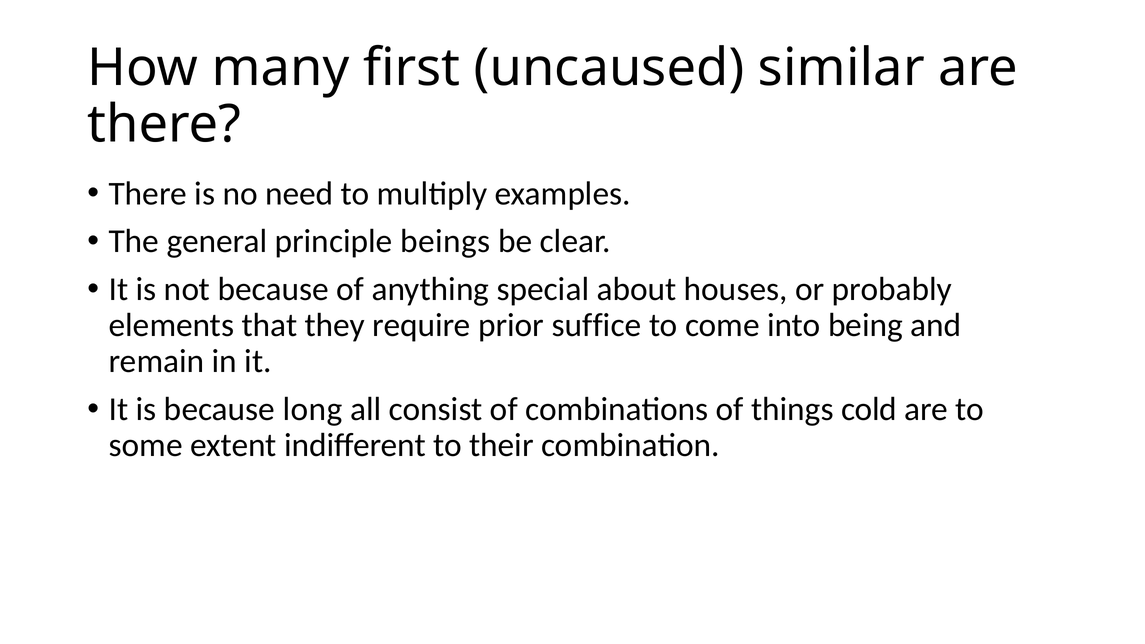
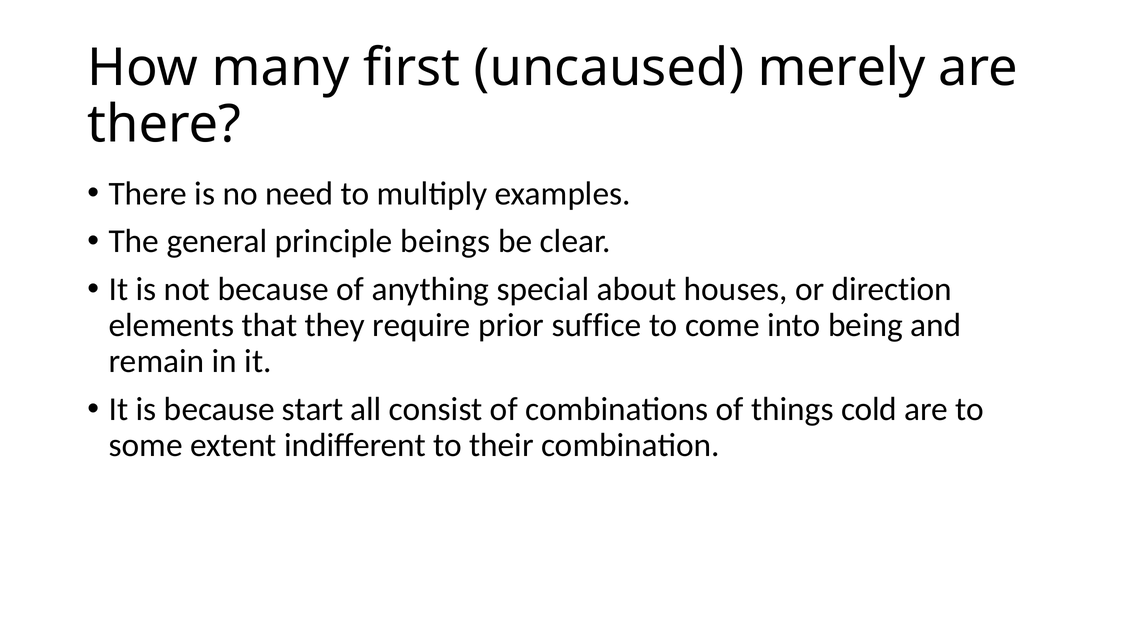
similar: similar -> merely
probably: probably -> direction
long: long -> start
